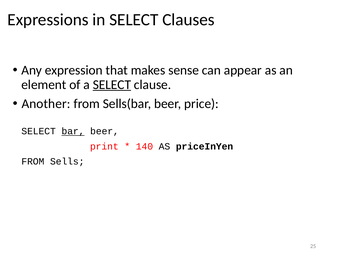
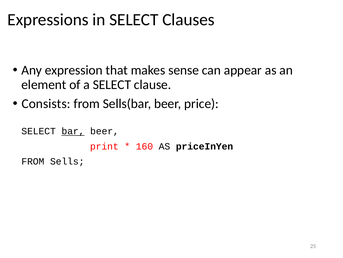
SELECT at (112, 84) underline: present -> none
Another: Another -> Consists
140: 140 -> 160
